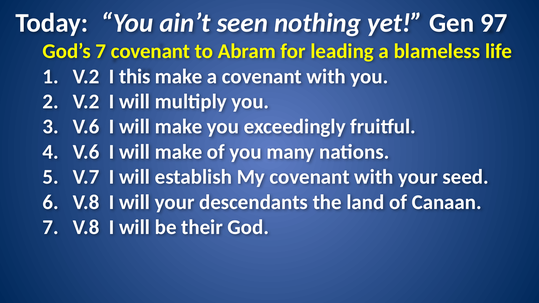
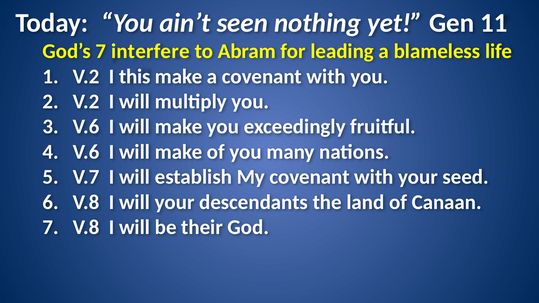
97: 97 -> 11
7 covenant: covenant -> interfere
